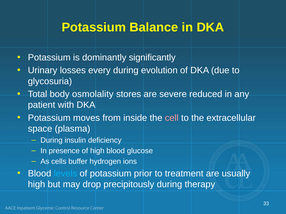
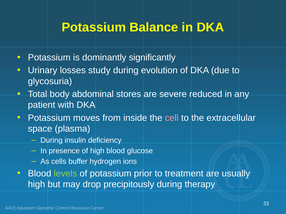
every: every -> study
osmolality: osmolality -> abdominal
levels colour: light blue -> light green
